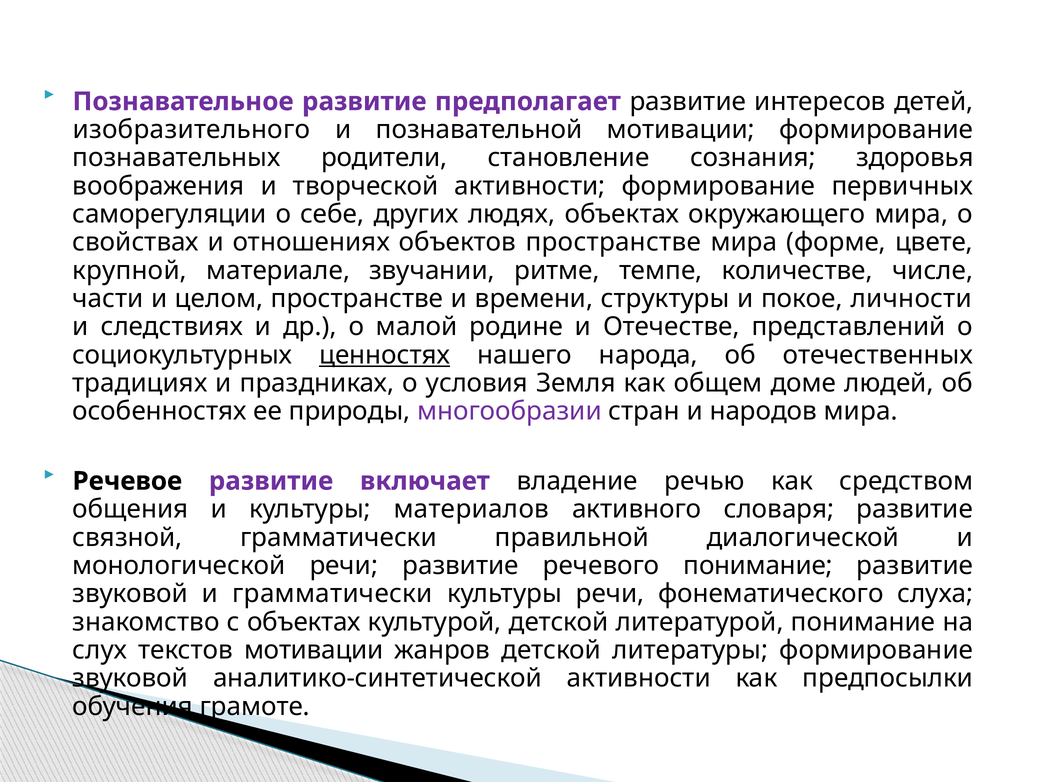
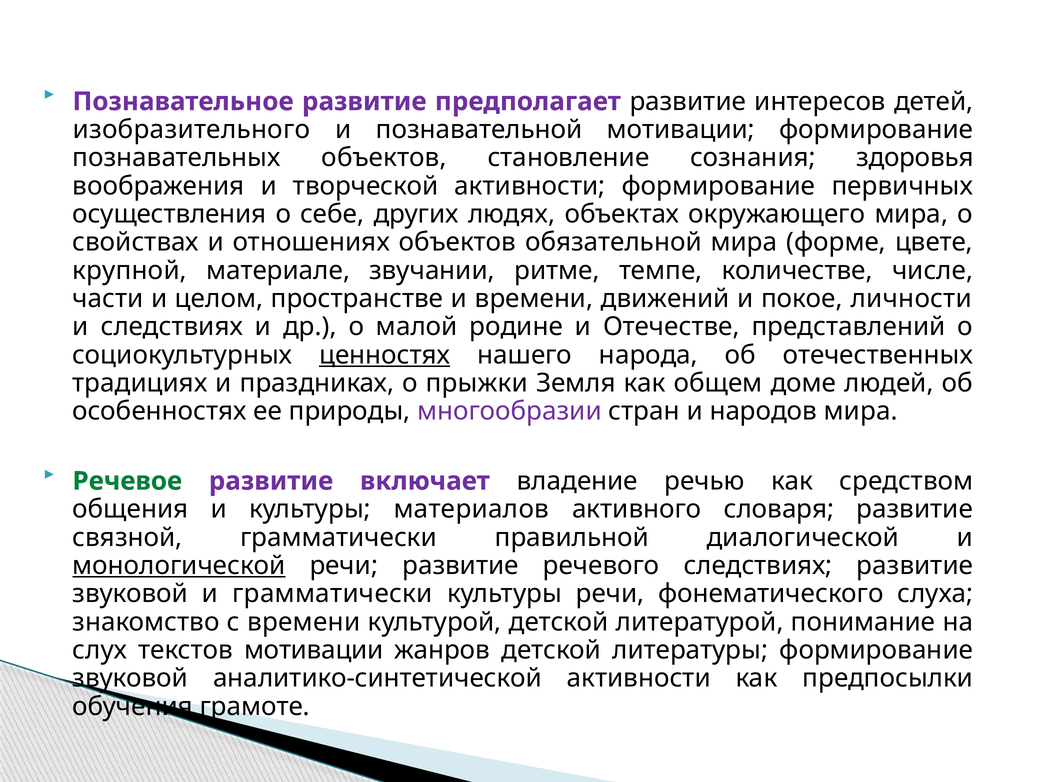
познавательных родители: родители -> объектов
саморегуляции: саморегуляции -> осуществления
объектов пространстве: пространстве -> обязательной
структуры: структуры -> движений
условия: условия -> прыжки
Речевое colour: black -> green
монологической underline: none -> present
речевого понимание: понимание -> следствиях
с объектах: объектах -> времени
